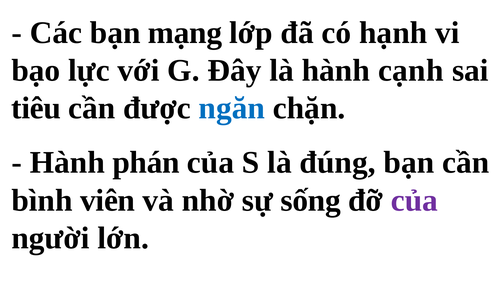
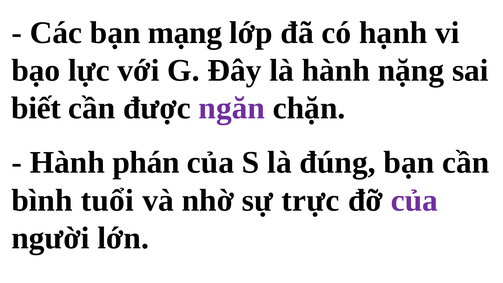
cạnh: cạnh -> nặng
tiêu: tiêu -> biết
ngăn colour: blue -> purple
viên: viên -> tuổi
sống: sống -> trực
